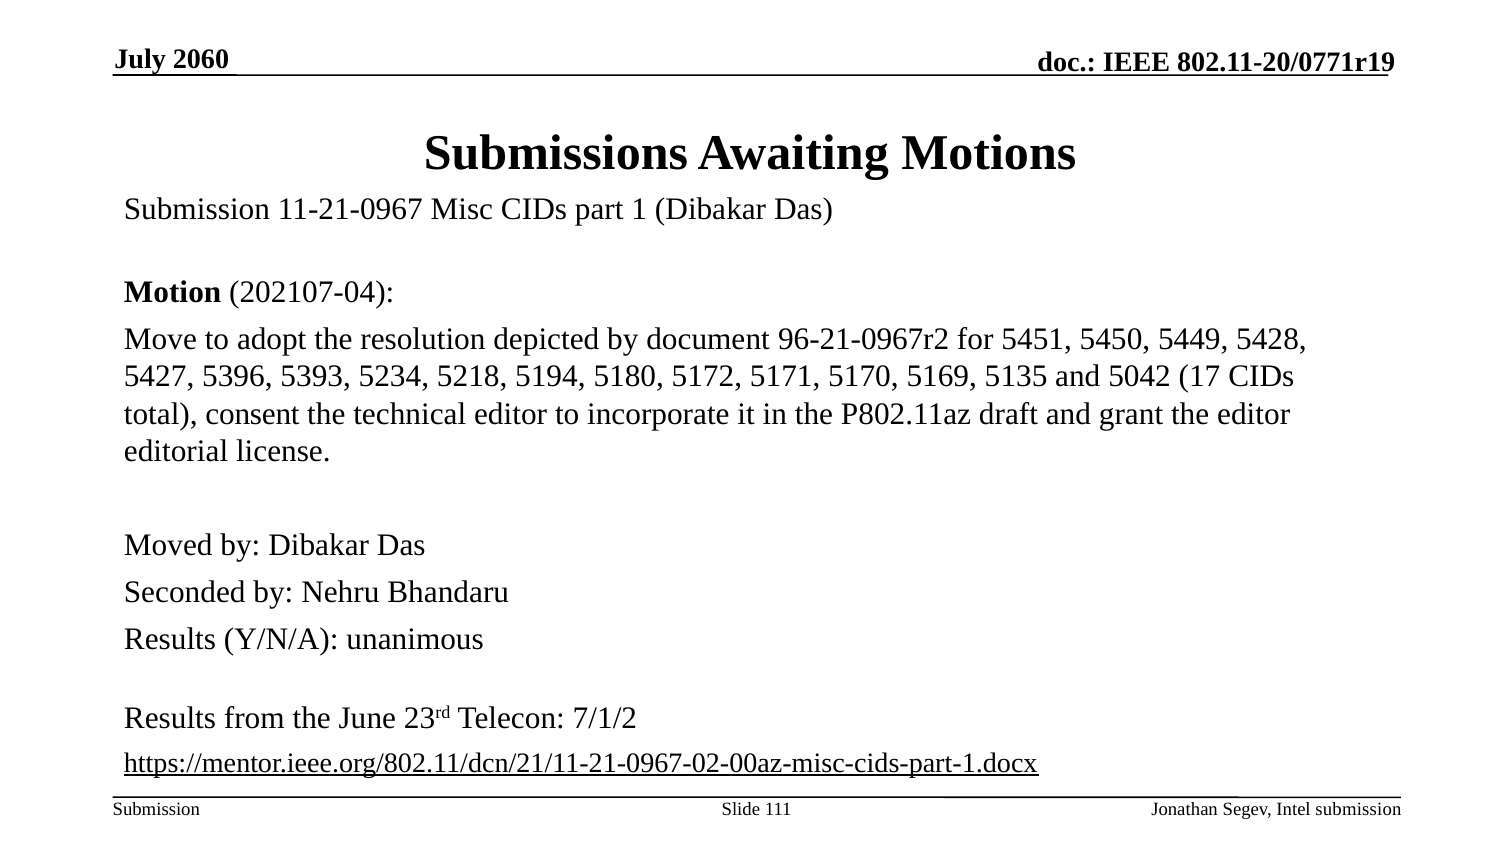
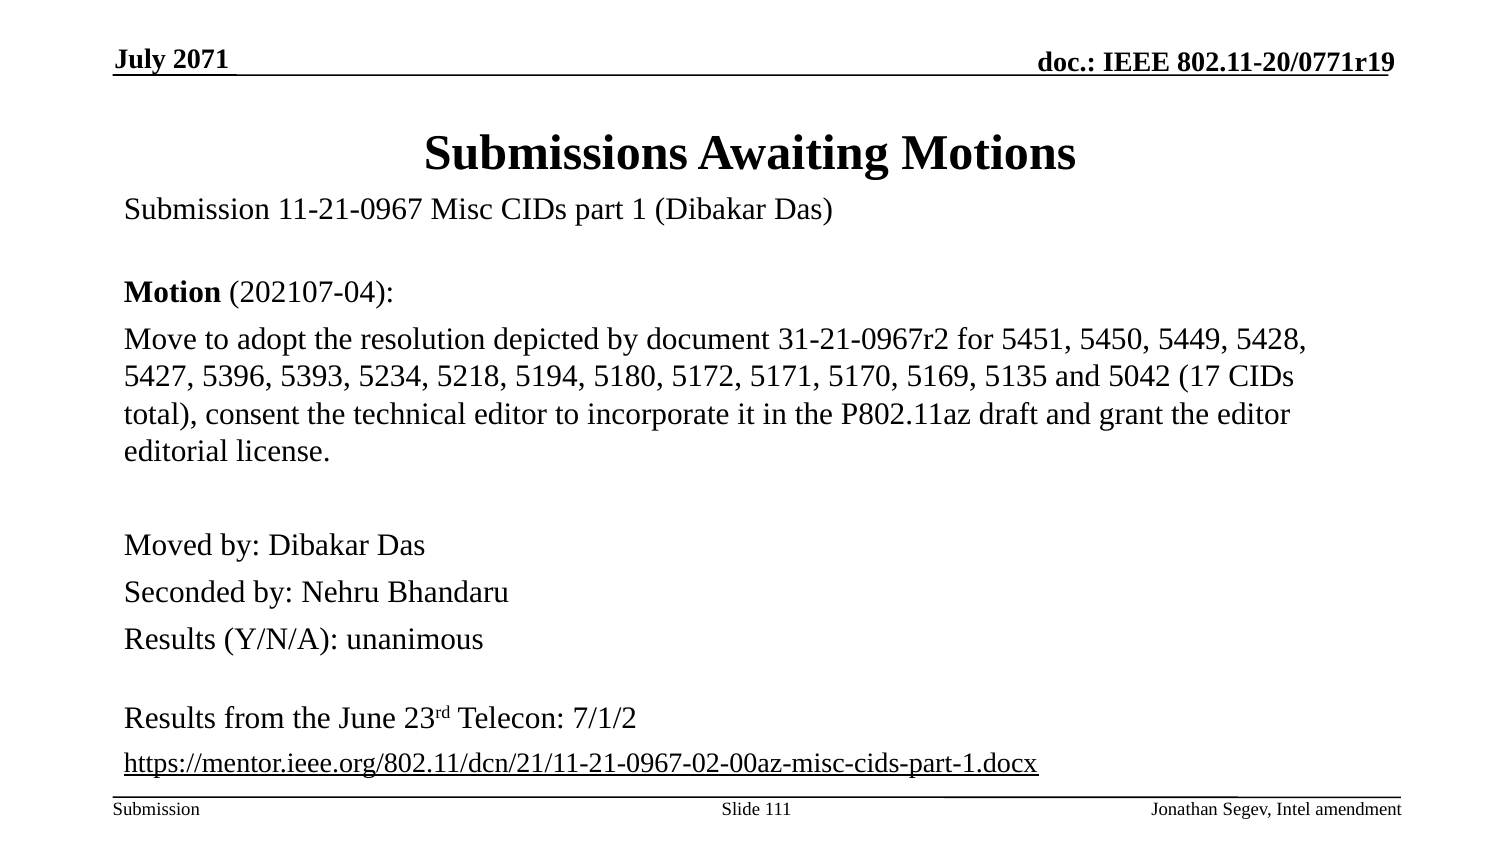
2060: 2060 -> 2071
96-21-0967r2: 96-21-0967r2 -> 31-21-0967r2
Intel submission: submission -> amendment
